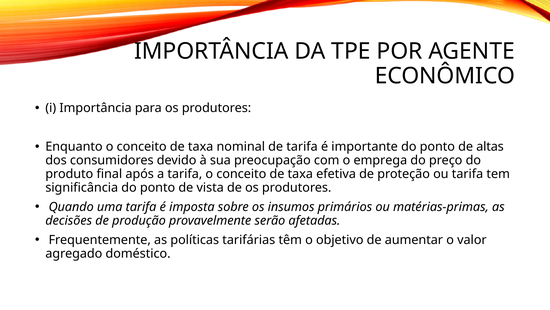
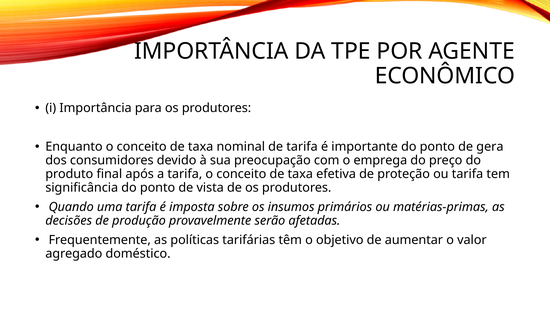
altas: altas -> gera
